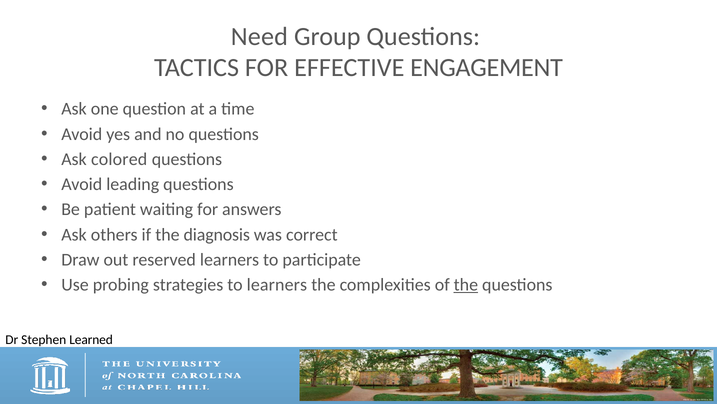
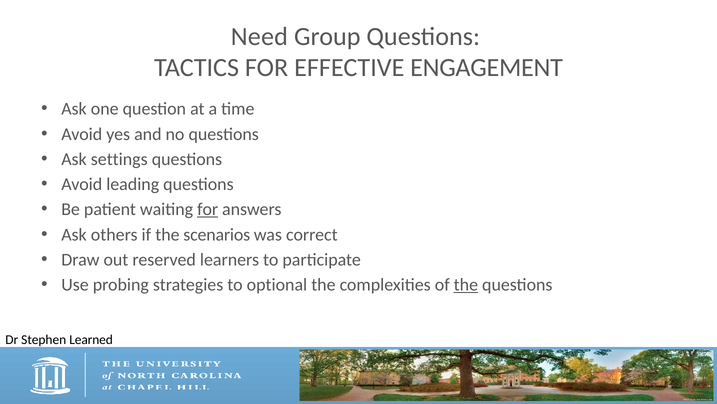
colored: colored -> settings
for at (208, 209) underline: none -> present
diagnosis: diagnosis -> scenarios
to learners: learners -> optional
